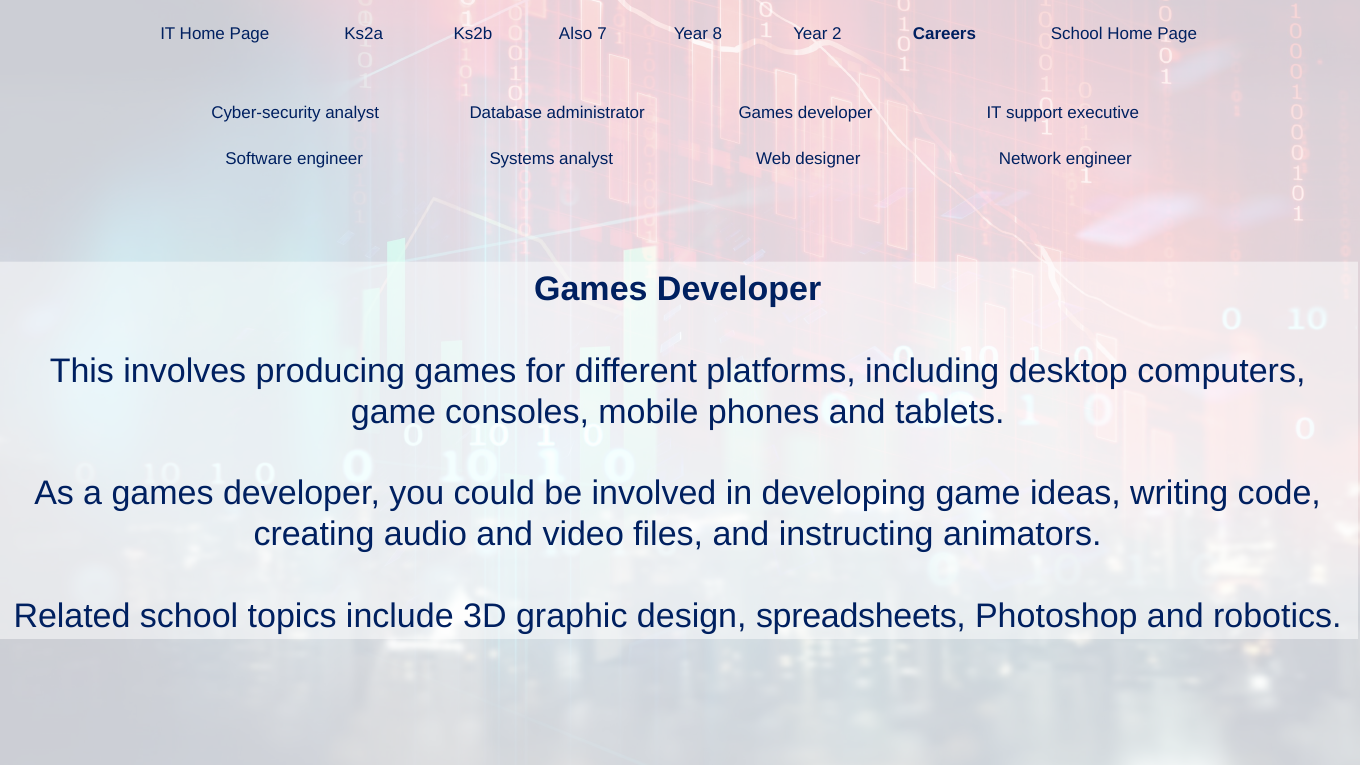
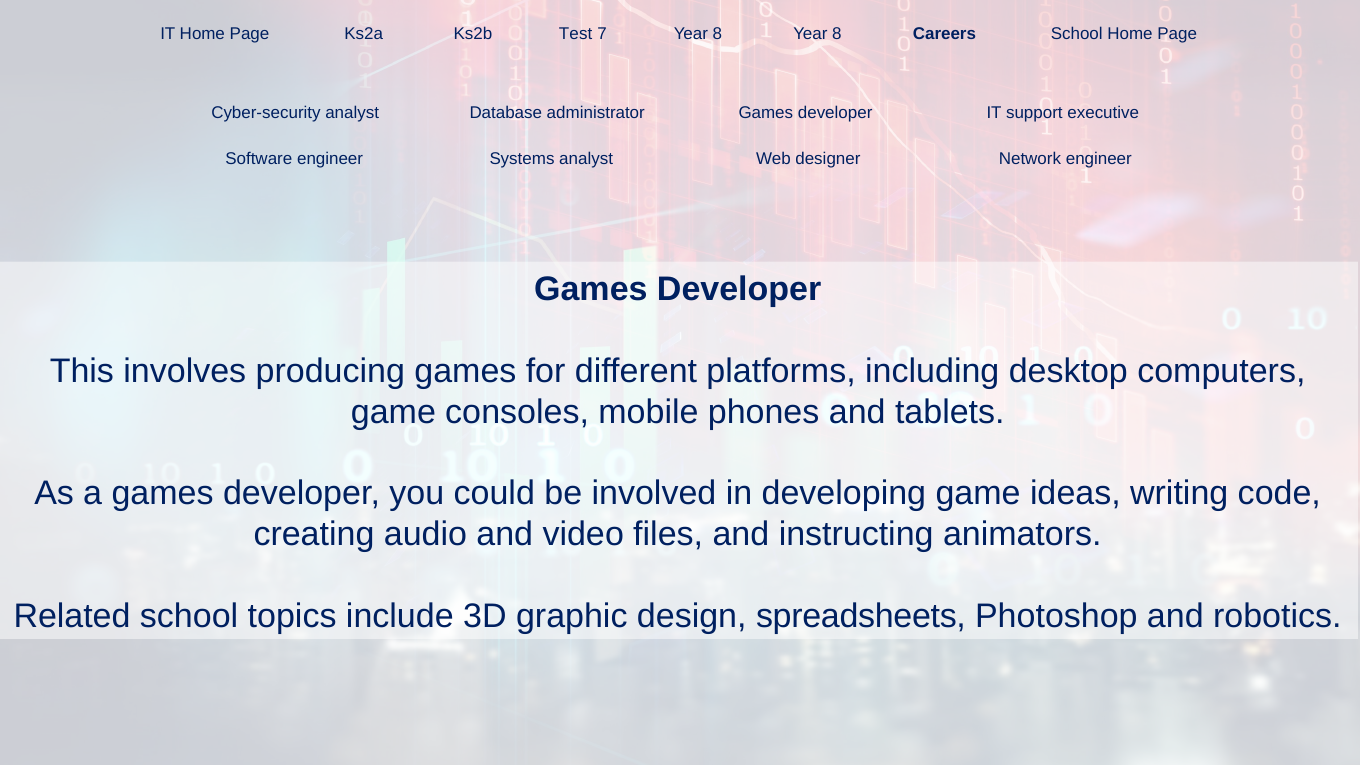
Also: Also -> Test
8 Year 2: 2 -> 8
